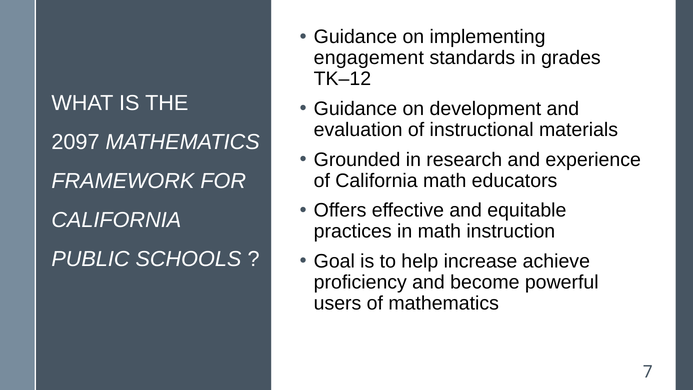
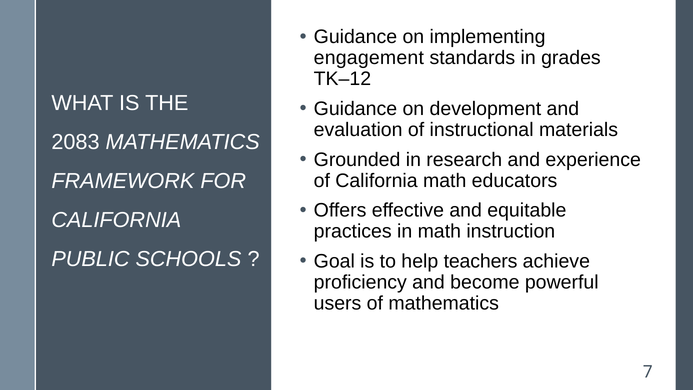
2097: 2097 -> 2083
increase: increase -> teachers
